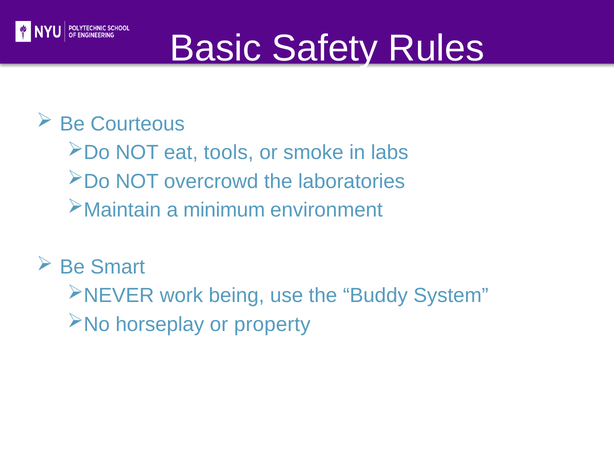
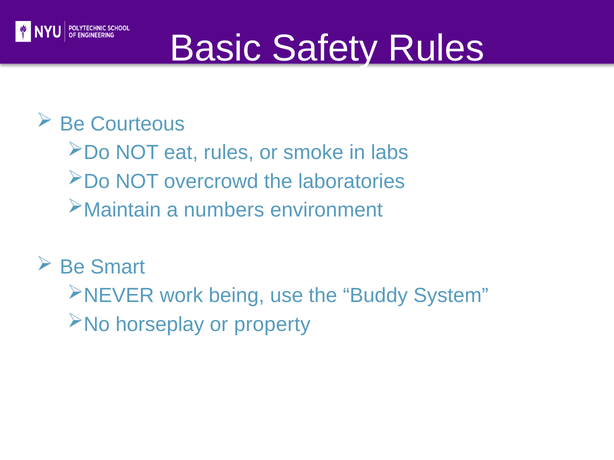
eat tools: tools -> rules
minimum: minimum -> numbers
